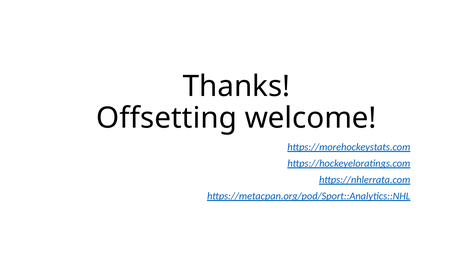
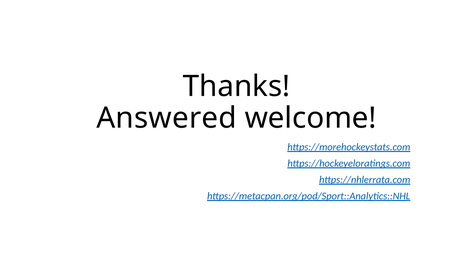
Offsetting: Offsetting -> Answered
